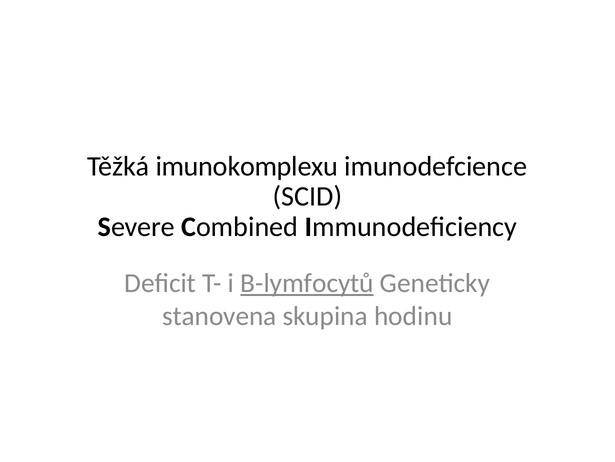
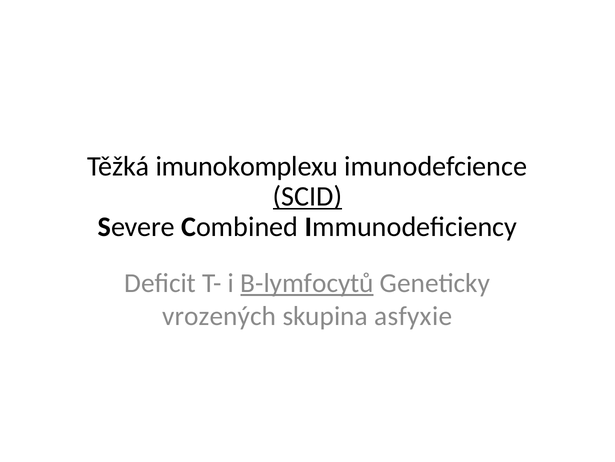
SCID underline: none -> present
stanovena: stanovena -> vrozených
hodinu: hodinu -> asfyxie
